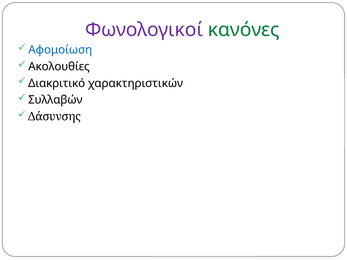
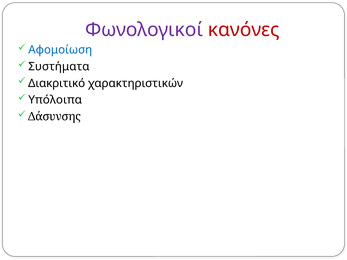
κανόνες colour: green -> red
Ακολουθίες: Ακολουθίες -> Συστήματα
Συλλαβών: Συλλαβών -> Υπόλοιπα
